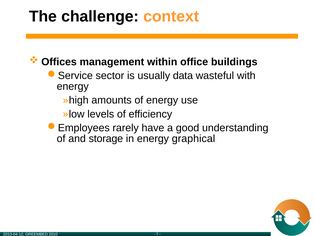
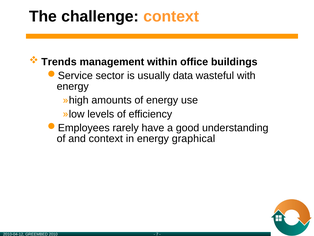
Offices: Offices -> Trends
and storage: storage -> context
